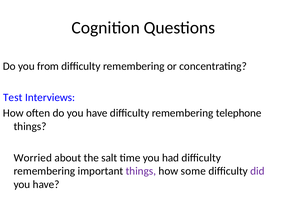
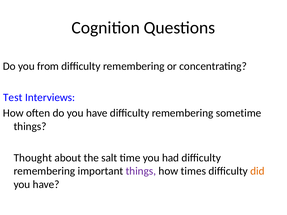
telephone: telephone -> sometime
Worried: Worried -> Thought
some: some -> times
did colour: purple -> orange
